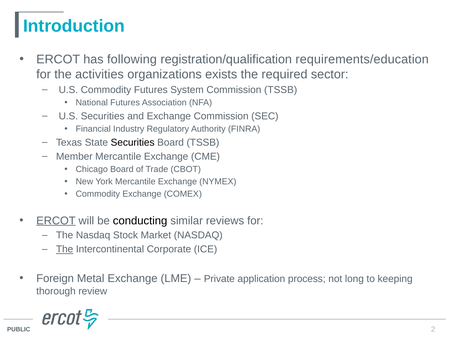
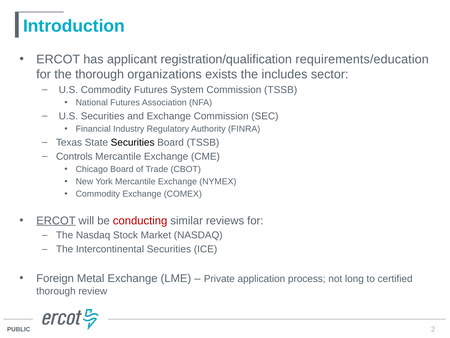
following: following -> applicant
the activities: activities -> thorough
required: required -> includes
Member: Member -> Controls
conducting colour: black -> red
The at (65, 249) underline: present -> none
Intercontinental Corporate: Corporate -> Securities
keeping: keeping -> certified
